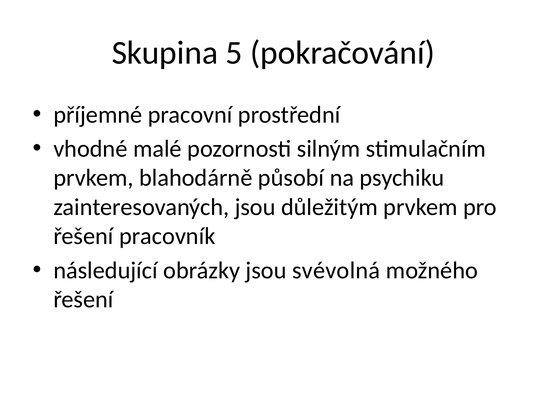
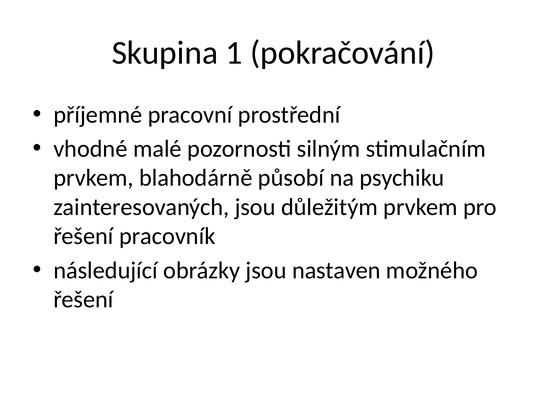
5: 5 -> 1
svévolná: svévolná -> nastaven
